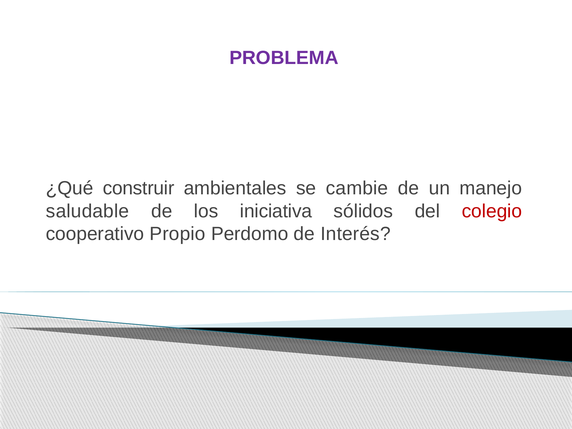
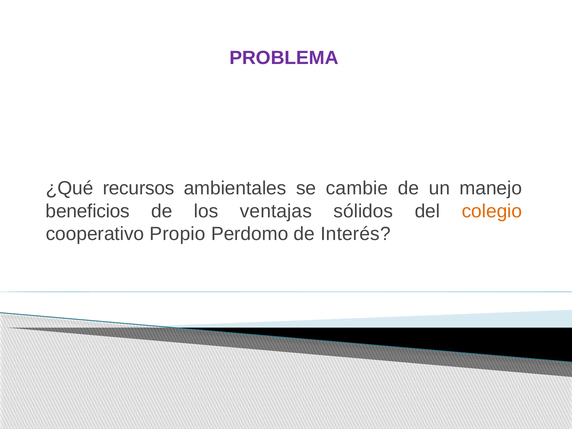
construir: construir -> recursos
saludable: saludable -> beneficios
iniciativa: iniciativa -> ventajas
colegio colour: red -> orange
